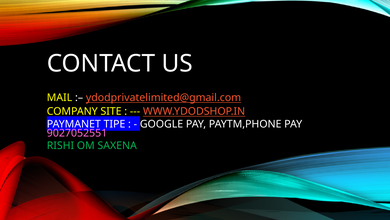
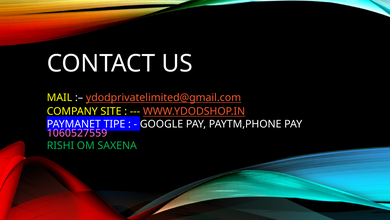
9027052551: 9027052551 -> 1060527559
